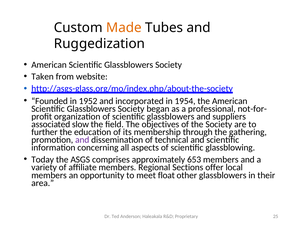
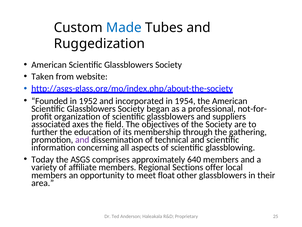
Made colour: orange -> blue
slow: slow -> axes
653: 653 -> 640
